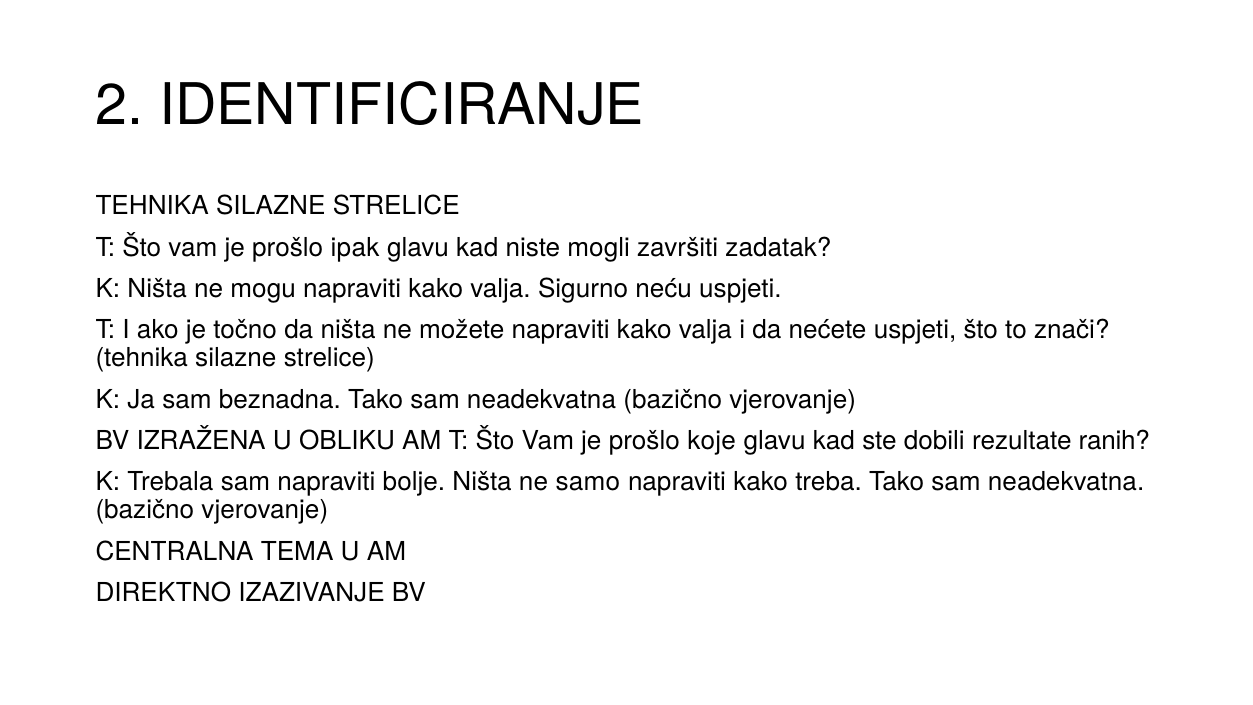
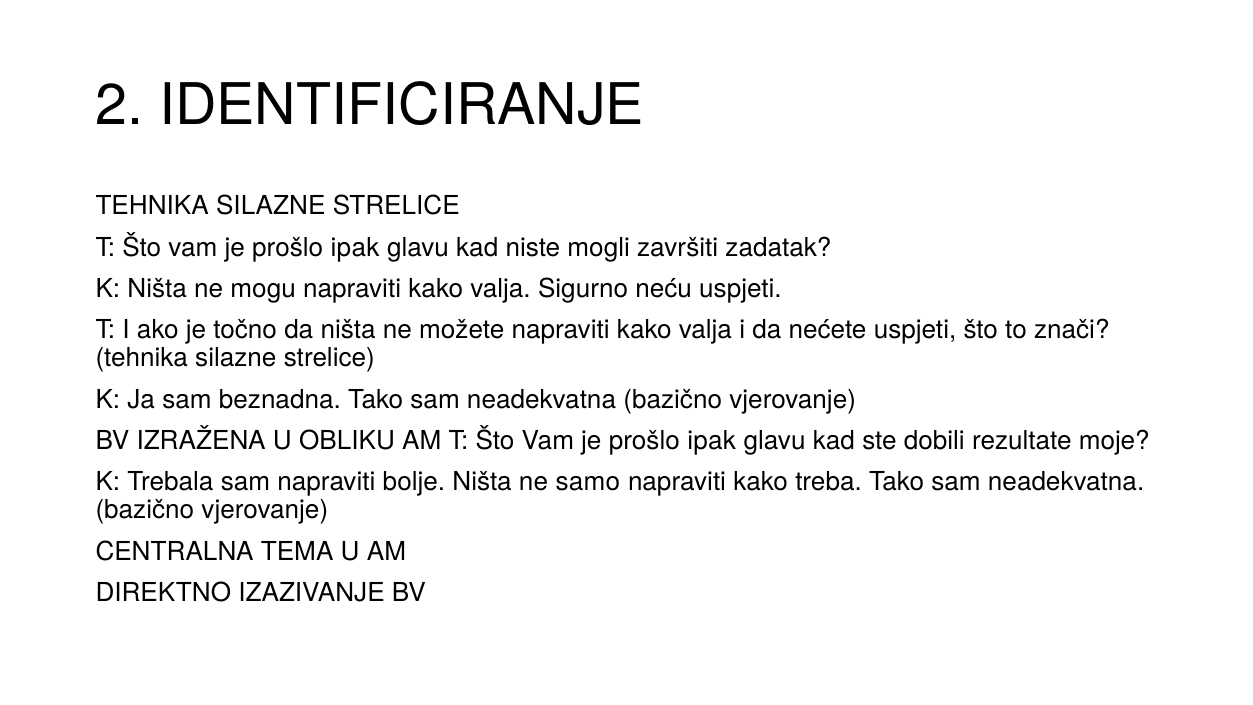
koje at (712, 441): koje -> ipak
ranih: ranih -> moje
